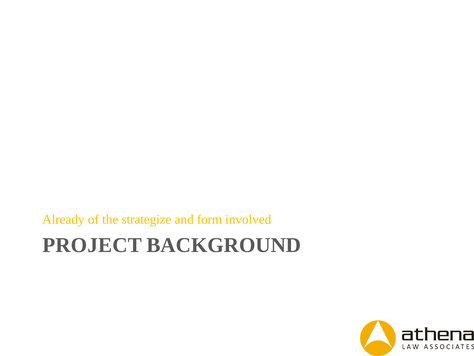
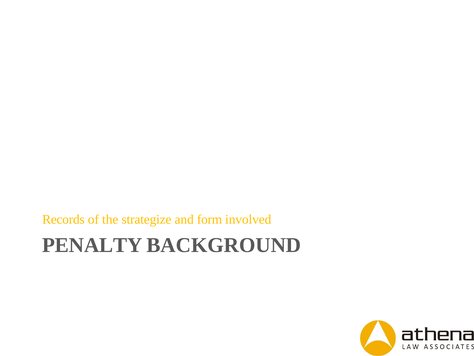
Already: Already -> Records
PROJECT: PROJECT -> PENALTY
